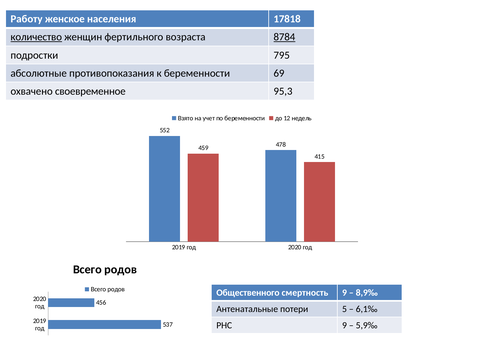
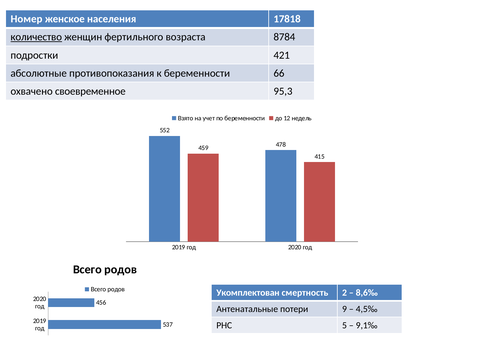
Работу: Работу -> Номер
8784 underline: present -> none
795: 795 -> 421
69: 69 -> 66
Общественного: Общественного -> Укомплектован
смертность 9: 9 -> 2
8,9‰: 8,9‰ -> 8,6‰
5: 5 -> 9
6,1‰: 6,1‰ -> 4,5‰
РНС 9: 9 -> 5
5,9‰: 5,9‰ -> 9,1‰
